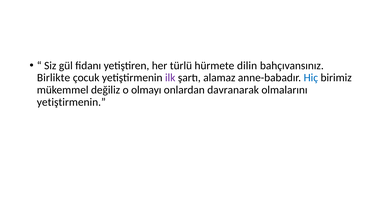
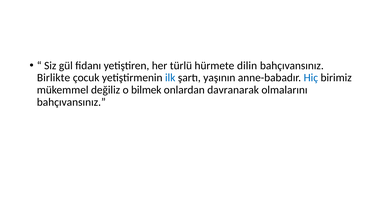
ilk colour: purple -> blue
alamaz: alamaz -> yaşının
olmayı: olmayı -> bilmek
yetiştirmenin at (71, 102): yetiştirmenin -> bahçıvansınız
